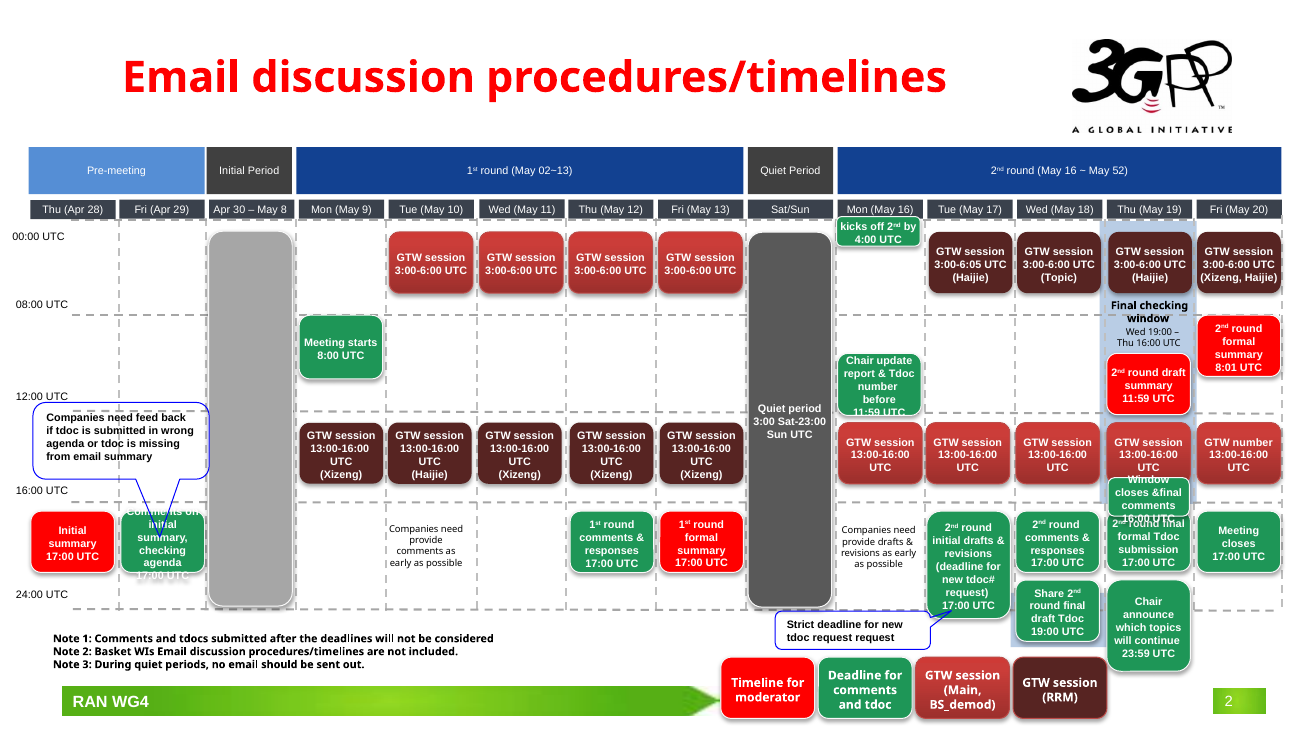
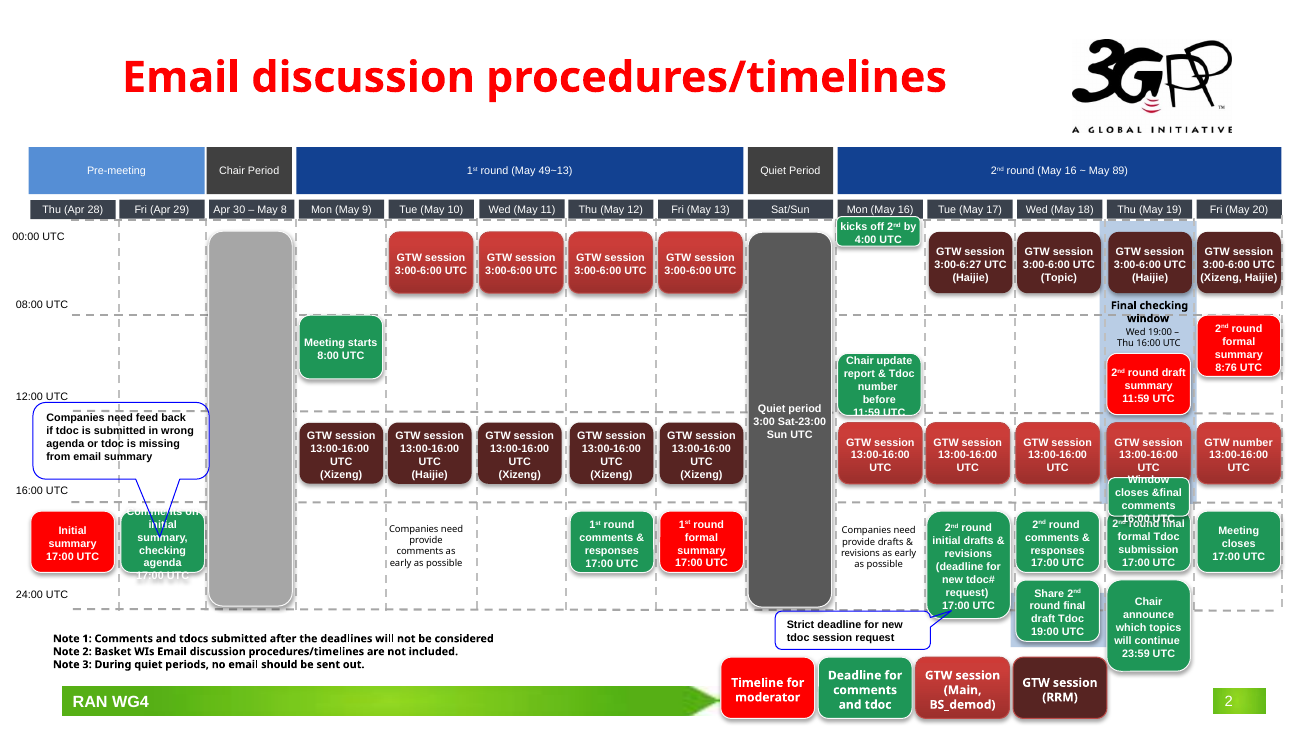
Initial at (232, 171): Initial -> Chair
02~13: 02~13 -> 49~13
52: 52 -> 89
3:00-6:05: 3:00-6:05 -> 3:00-6:27
8:01: 8:01 -> 8:76
tdoc request: request -> session
